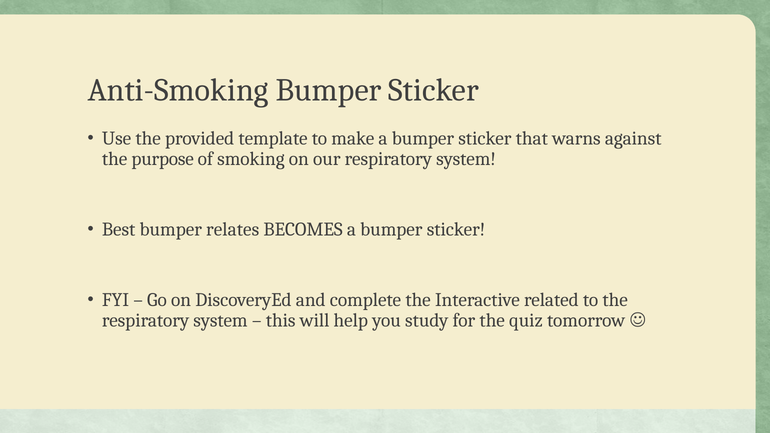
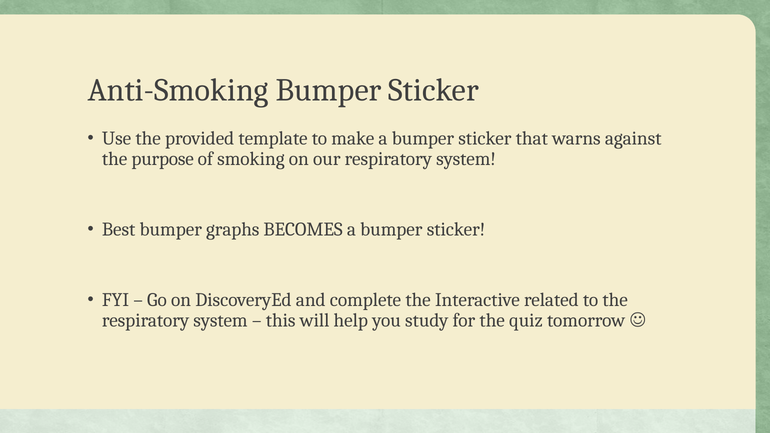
relates: relates -> graphs
